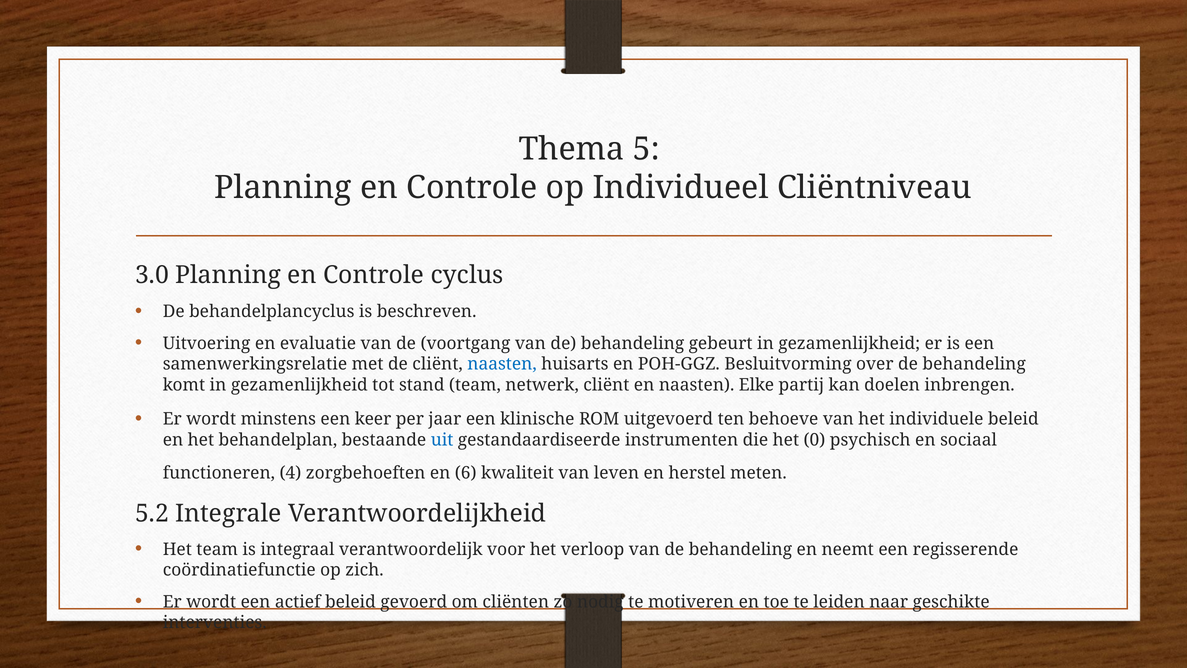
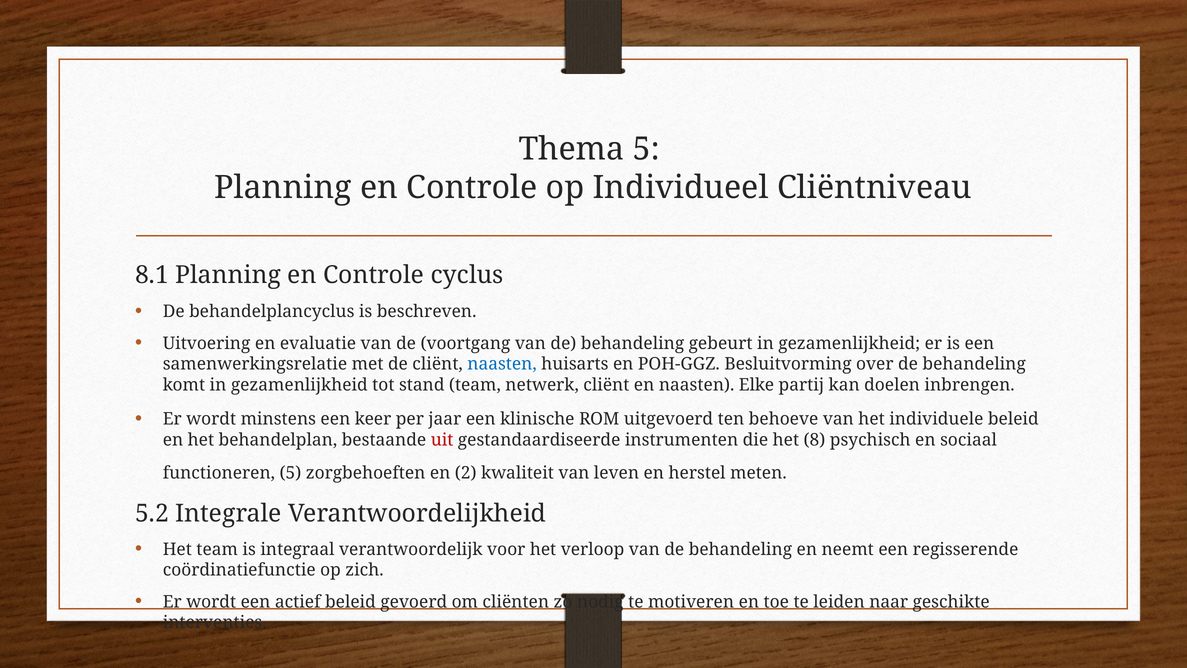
3.0: 3.0 -> 8.1
uit colour: blue -> red
0: 0 -> 8
functioneren 4: 4 -> 5
6: 6 -> 2
